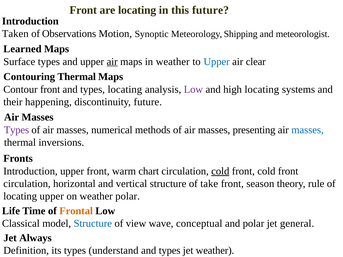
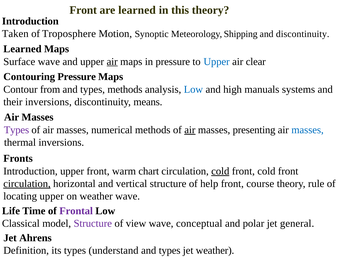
are locating: locating -> learned
this future: future -> theory
Observations: Observations -> Troposphere
and meteorologist: meteorologist -> discontinuity
Surface types: types -> wave
in weather: weather -> pressure
Thermal at (77, 77): Thermal -> Pressure
Contour front: front -> from
types locating: locating -> methods
Low at (193, 89) colour: purple -> blue
high locating: locating -> manuals
their happening: happening -> inversions
discontinuity future: future -> means
air at (190, 130) underline: none -> present
circulation at (27, 184) underline: none -> present
take: take -> help
season: season -> course
weather polar: polar -> wave
Frontal colour: orange -> purple
Structure at (93, 224) colour: blue -> purple
Always: Always -> Ahrens
